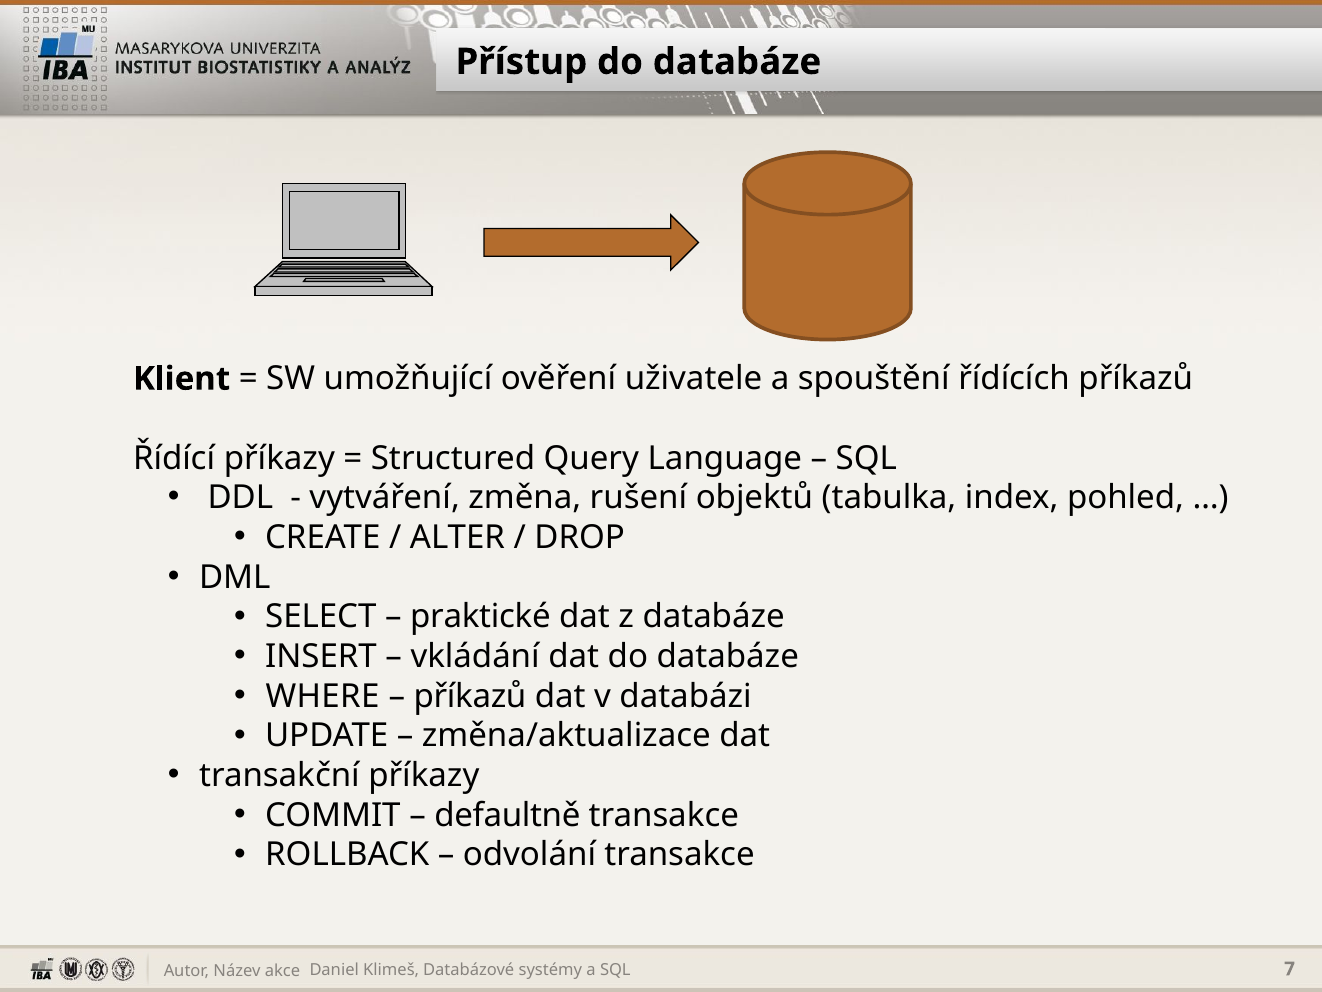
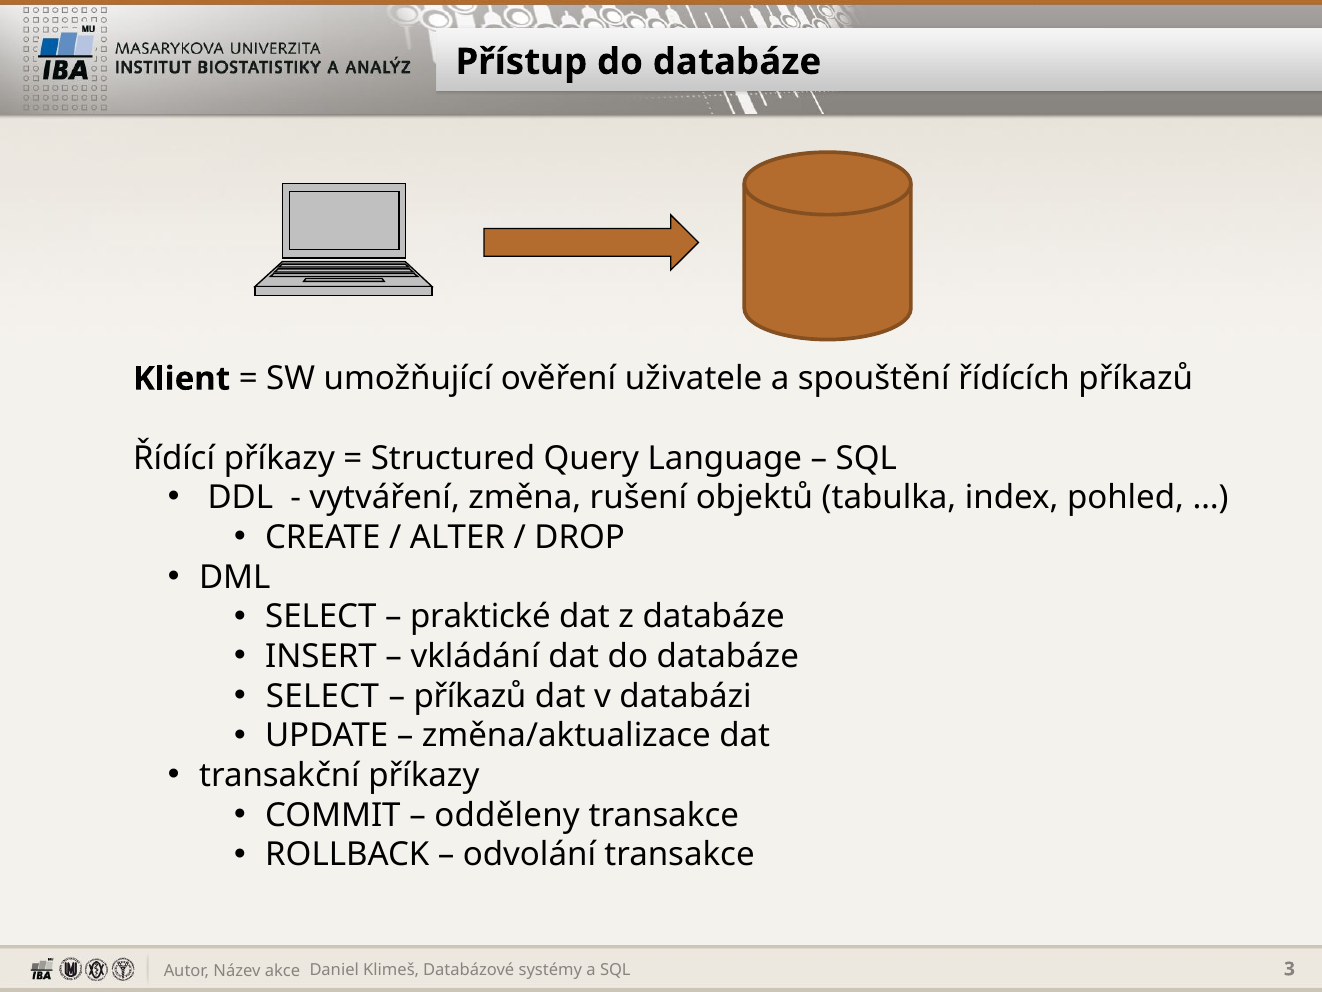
WHERE at (322, 696): WHERE -> SELECT
defaultně: defaultně -> odděleny
7: 7 -> 3
